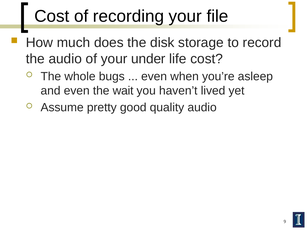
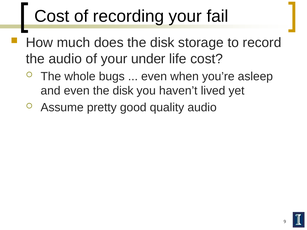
file: file -> fail
even the wait: wait -> disk
